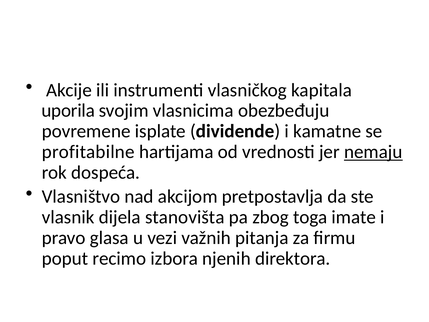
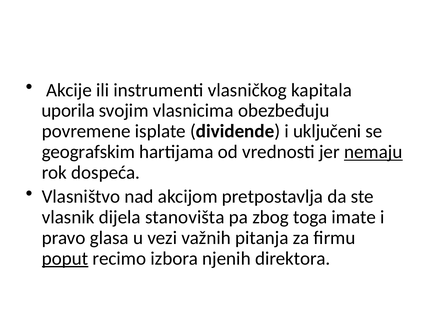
kamatne: kamatne -> uključeni
profitabilne: profitabilne -> geografskim
poput underline: none -> present
